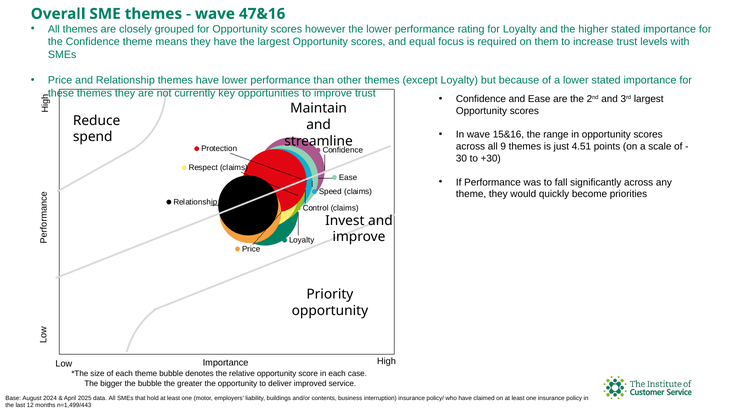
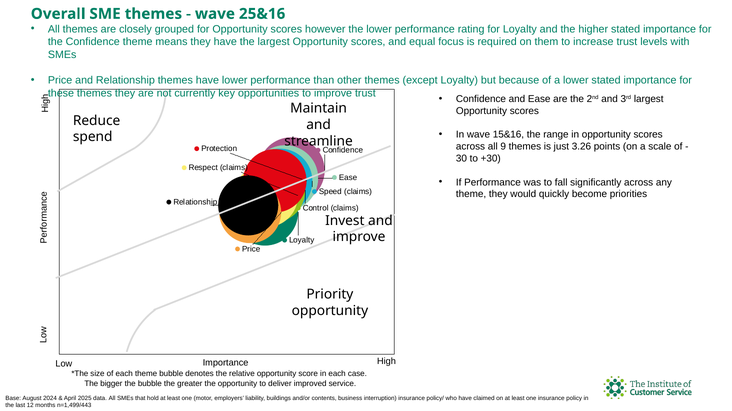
47&16: 47&16 -> 25&16
4.51: 4.51 -> 3.26
